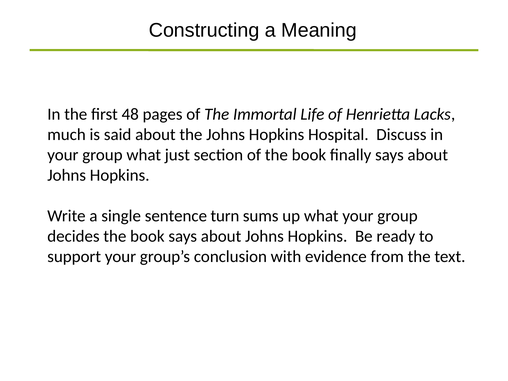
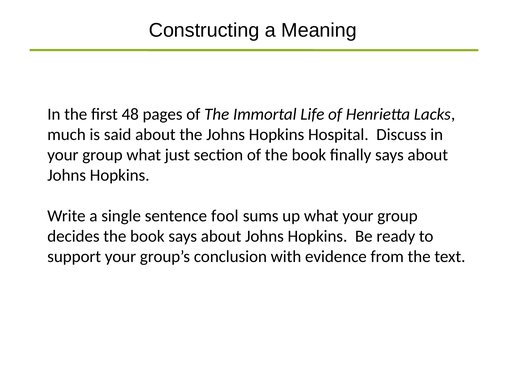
turn: turn -> fool
